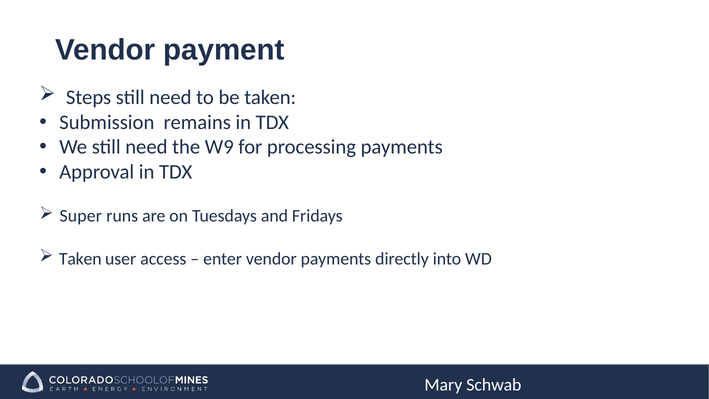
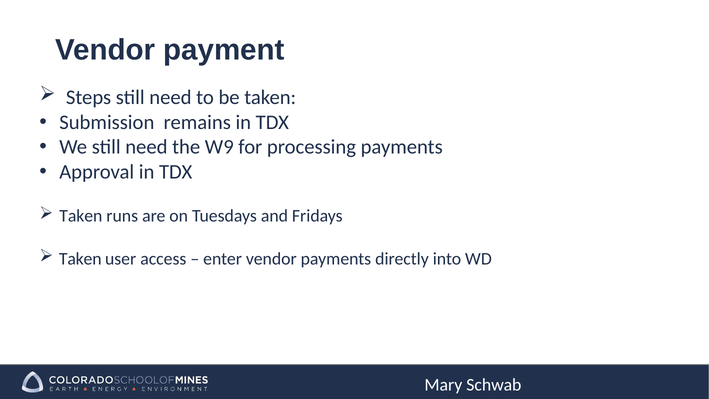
Super at (81, 216): Super -> Taken
